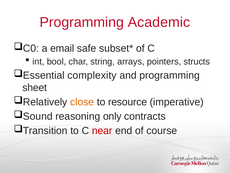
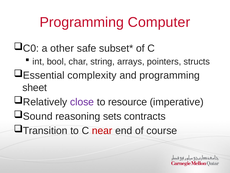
Academic: Academic -> Computer
email: email -> other
close colour: orange -> purple
only: only -> sets
